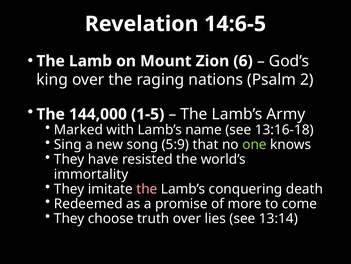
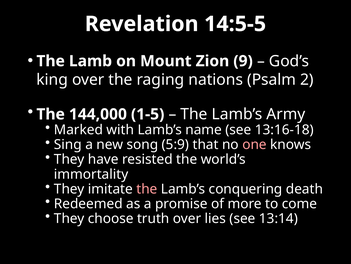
14:6-5: 14:6-5 -> 14:5-5
6: 6 -> 9
one colour: light green -> pink
